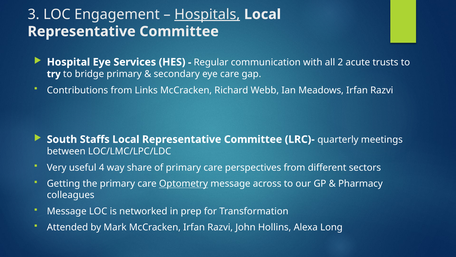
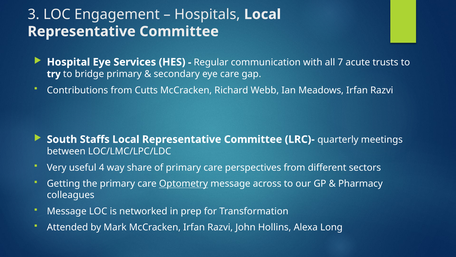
Hospitals underline: present -> none
2: 2 -> 7
Links: Links -> Cutts
